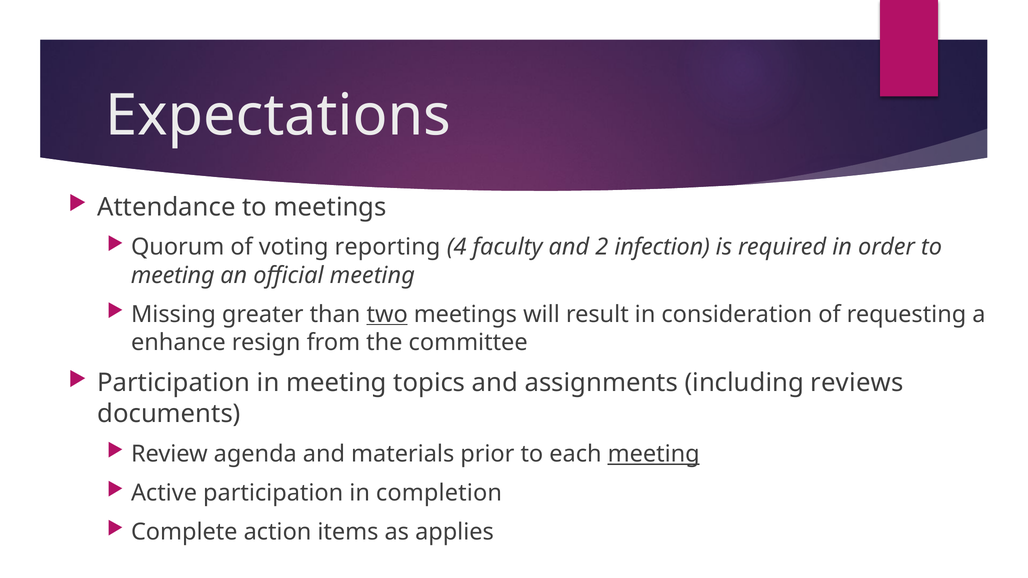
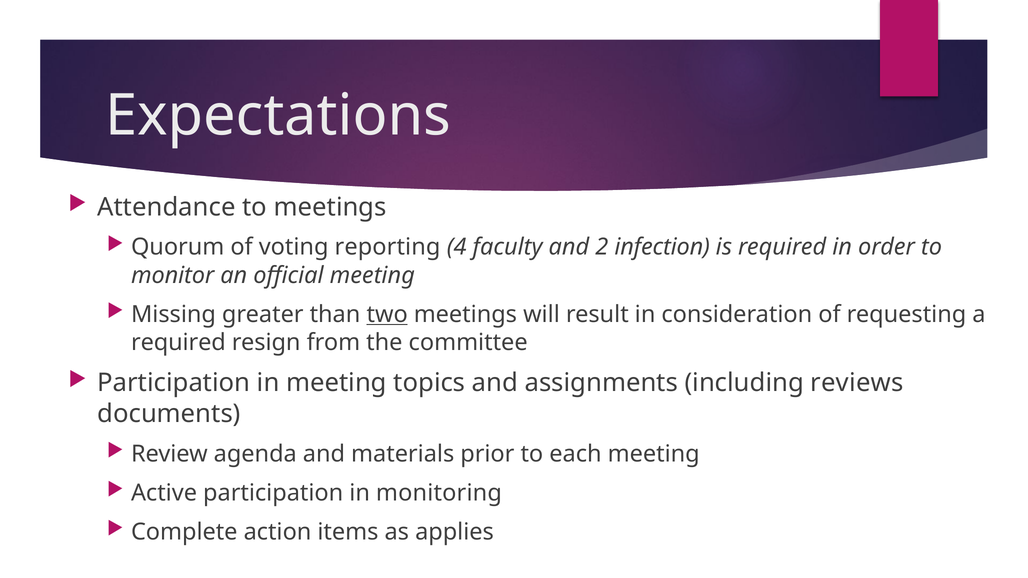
meeting at (173, 276): meeting -> monitor
enhance at (178, 343): enhance -> required
meeting at (654, 454) underline: present -> none
completion: completion -> monitoring
